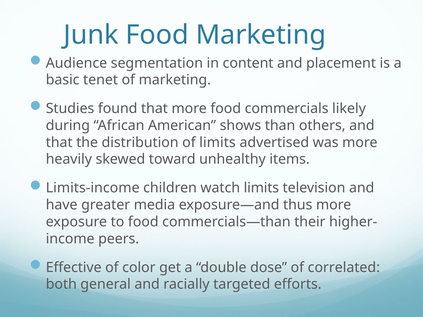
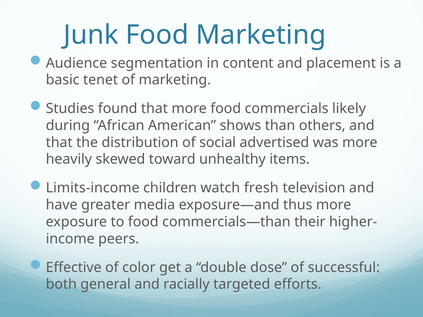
of limits: limits -> social
watch limits: limits -> fresh
correlated: correlated -> successful
